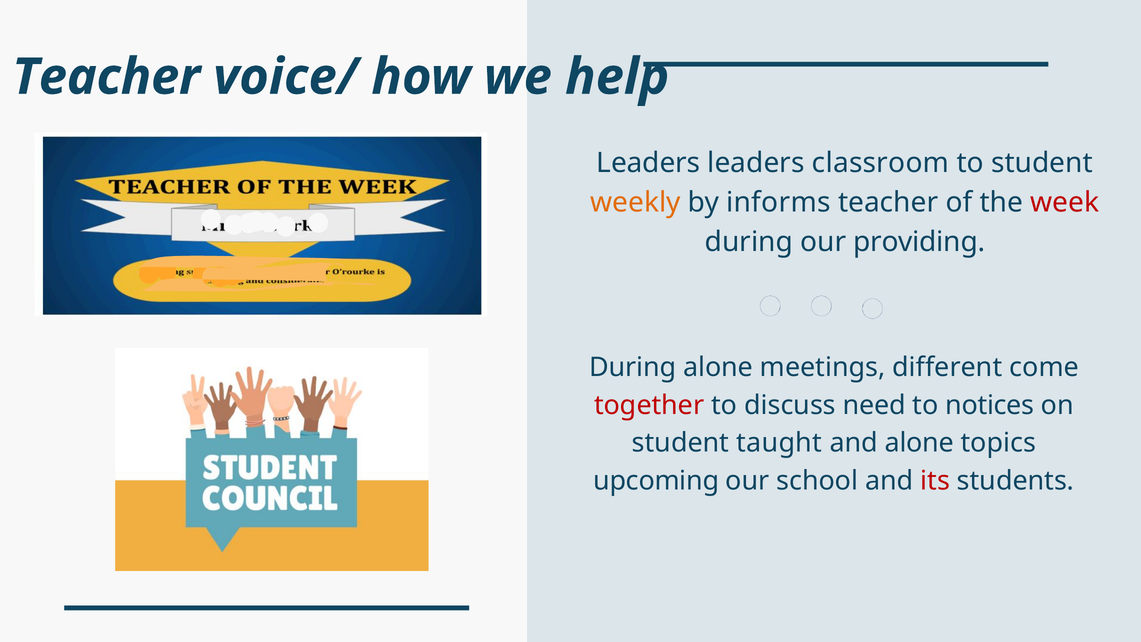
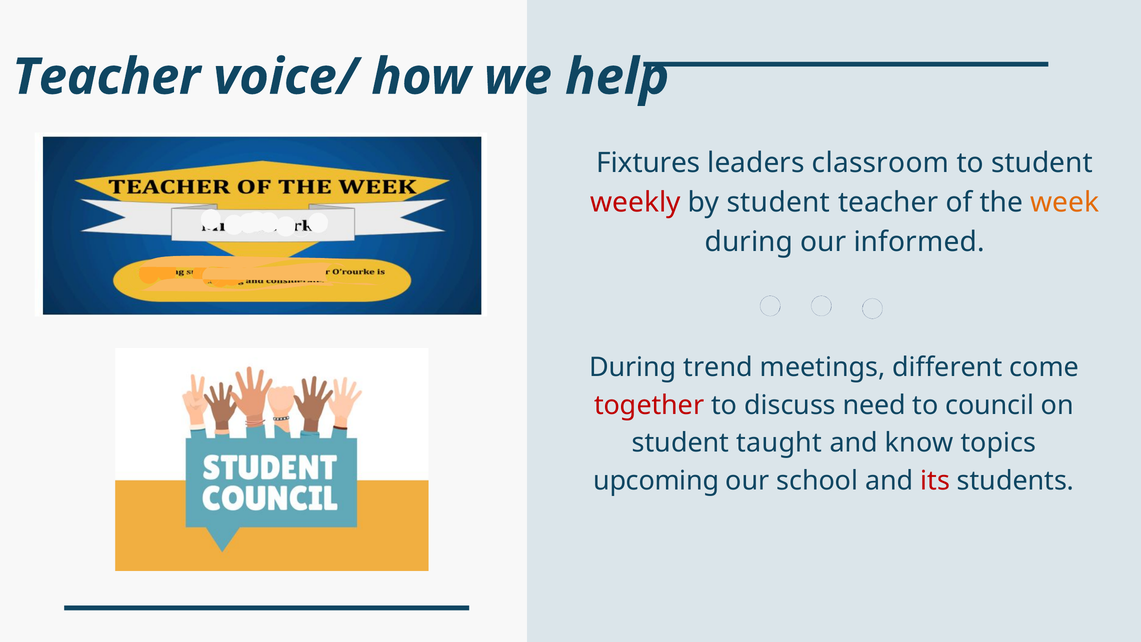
Leaders at (648, 163): Leaders -> Fixtures
weekly colour: orange -> red
by informs: informs -> student
week colour: red -> orange
providing: providing -> informed
During alone: alone -> trend
notices: notices -> council
and alone: alone -> know
